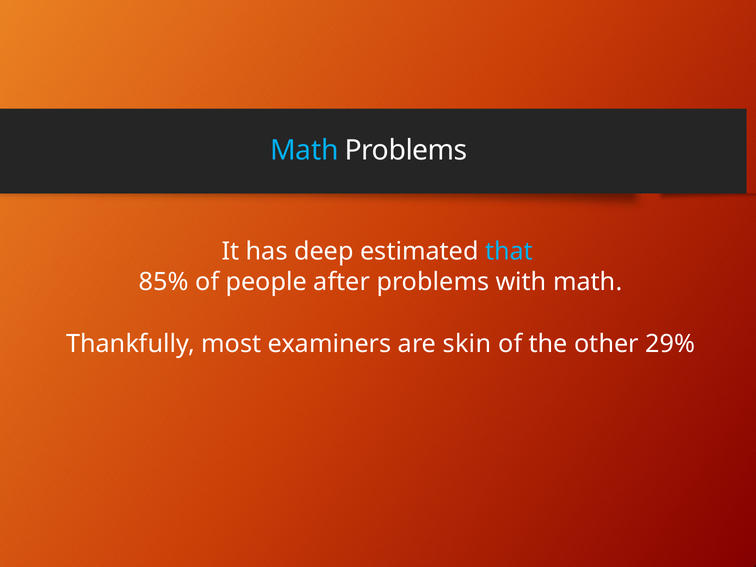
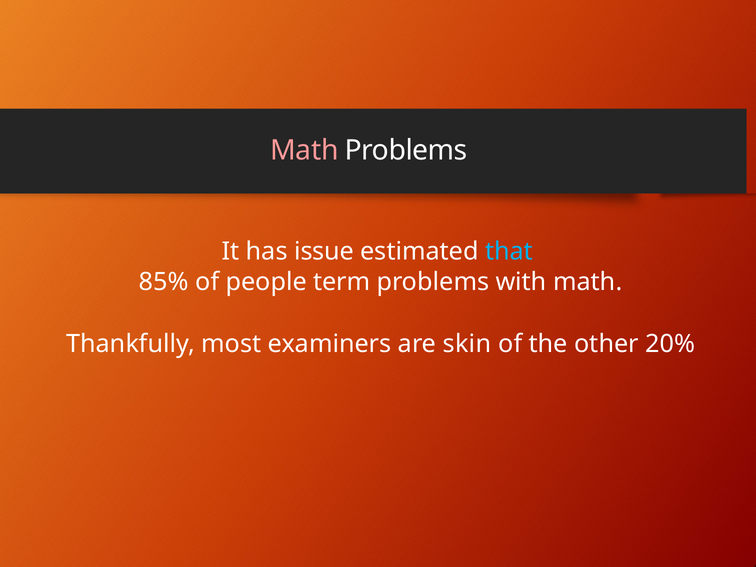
Math at (304, 151) colour: light blue -> pink
deep: deep -> issue
after: after -> term
29%: 29% -> 20%
